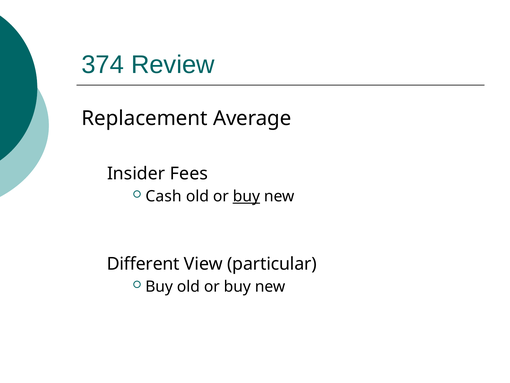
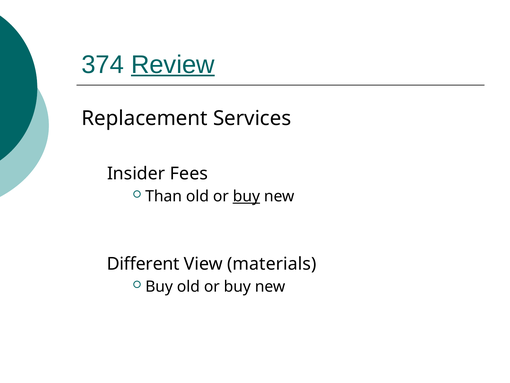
Review underline: none -> present
Average: Average -> Services
Cash: Cash -> Than
particular: particular -> materials
